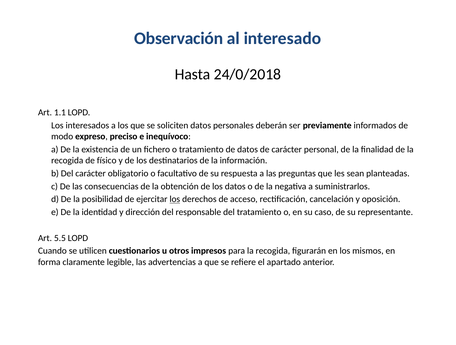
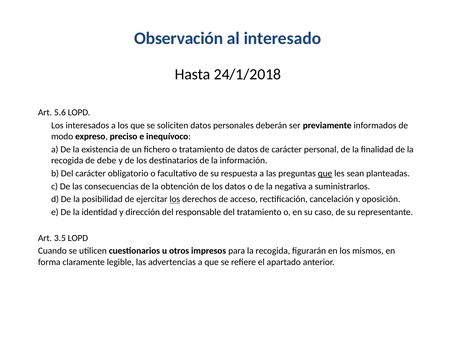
24/0/2018: 24/0/2018 -> 24/1/2018
1.1: 1.1 -> 5.6
físico: físico -> debe
que at (325, 174) underline: none -> present
5.5: 5.5 -> 3.5
